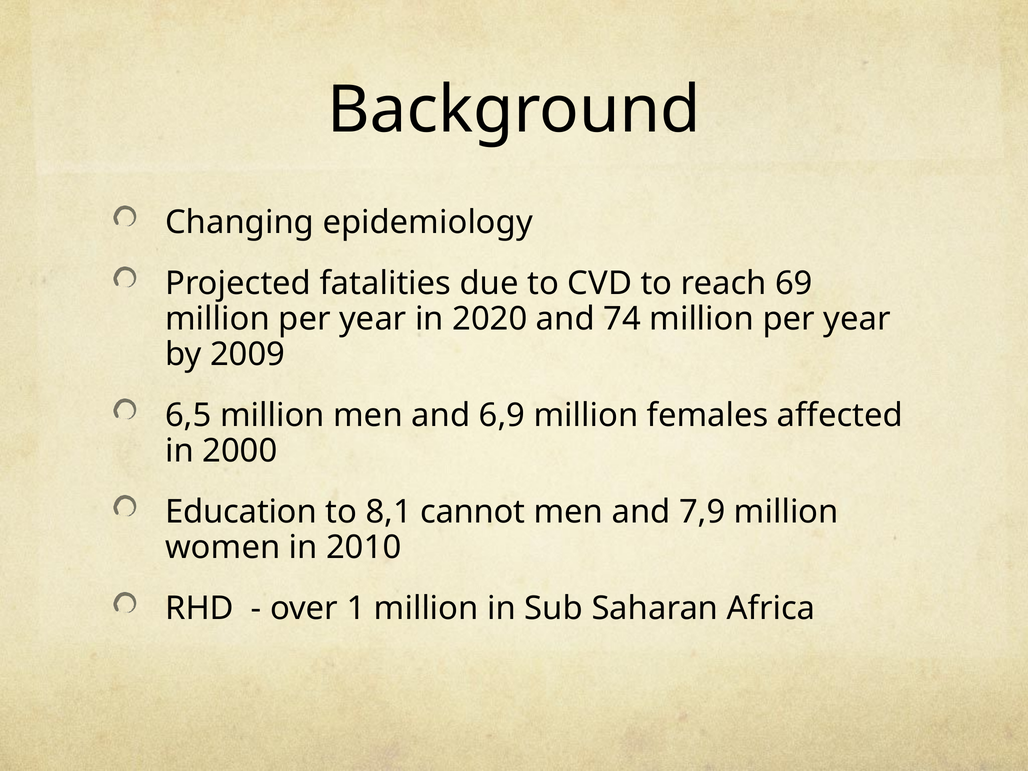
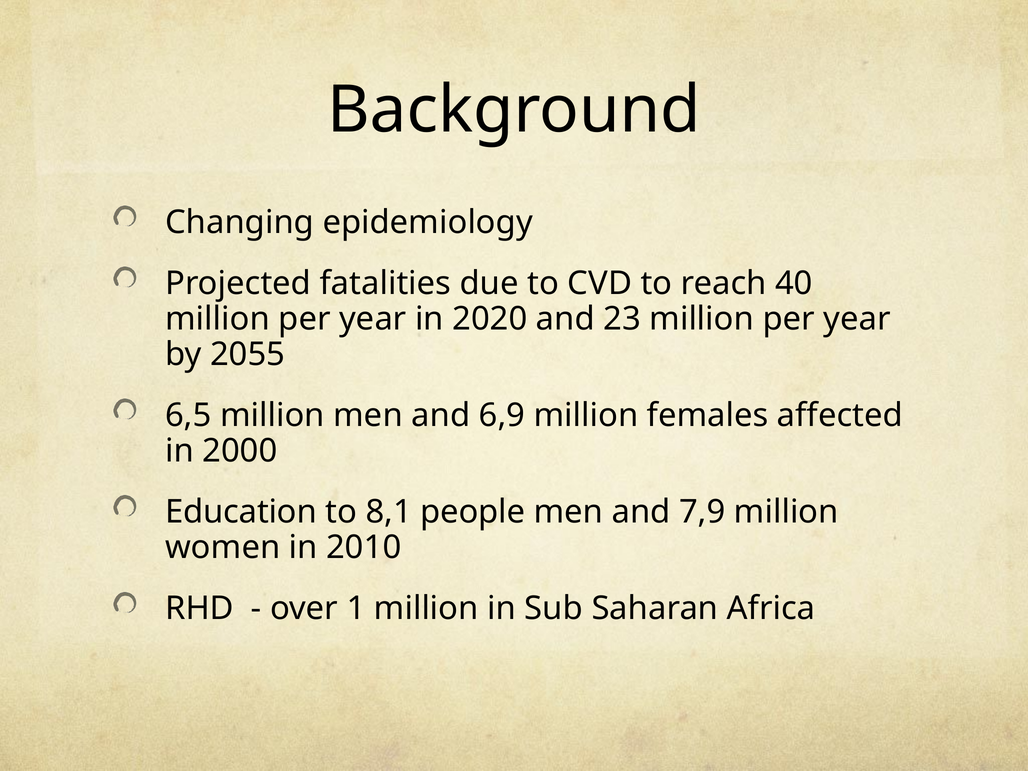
69: 69 -> 40
74: 74 -> 23
2009: 2009 -> 2055
cannot: cannot -> people
